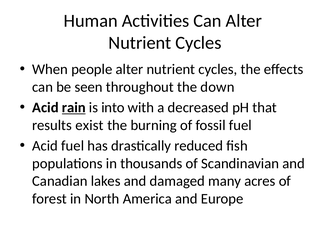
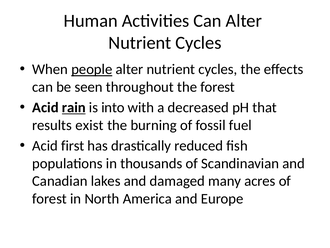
people underline: none -> present
the down: down -> forest
Acid fuel: fuel -> first
